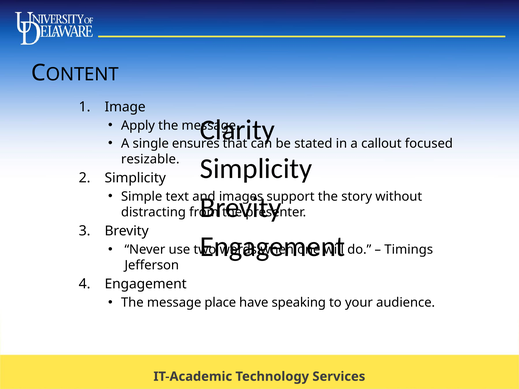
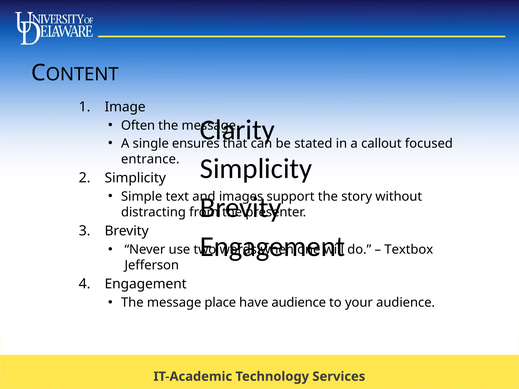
Apply: Apply -> Often
resizable: resizable -> entrance
Timings: Timings -> Textbox
have speaking: speaking -> audience
